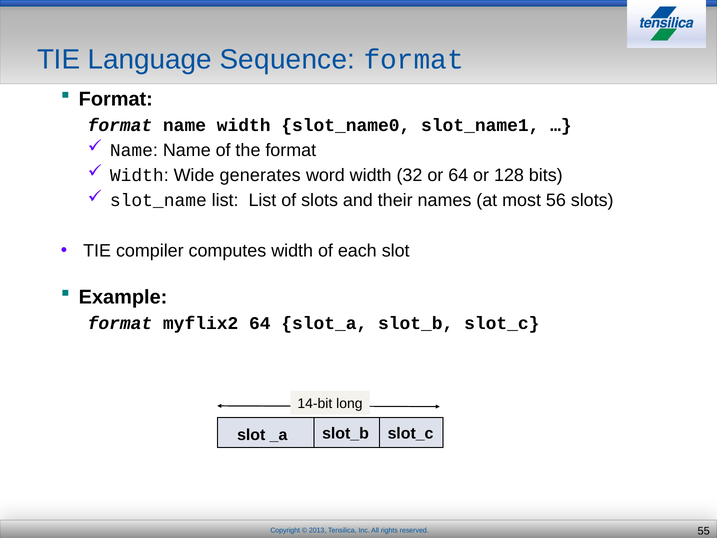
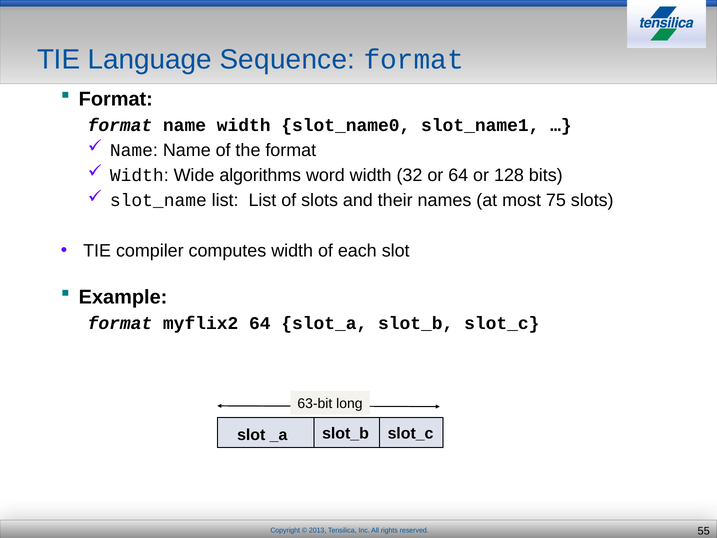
generates: generates -> algorithms
56: 56 -> 75
14-bit: 14-bit -> 63-bit
